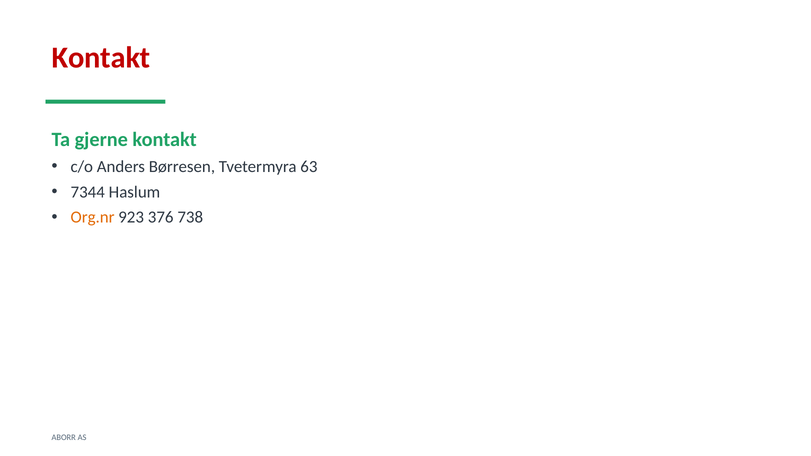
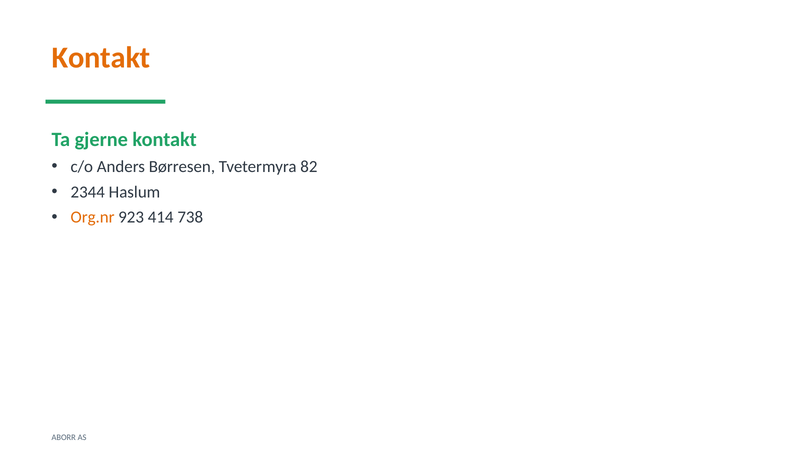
Kontakt at (101, 58) colour: red -> orange
63: 63 -> 82
7344: 7344 -> 2344
376: 376 -> 414
